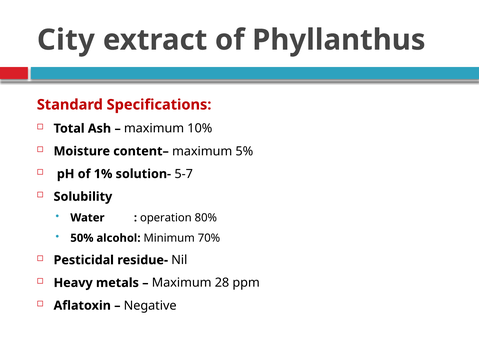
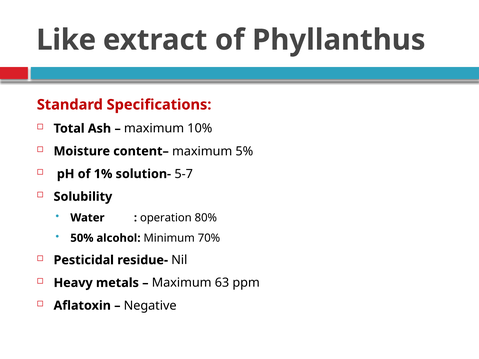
City: City -> Like
28: 28 -> 63
